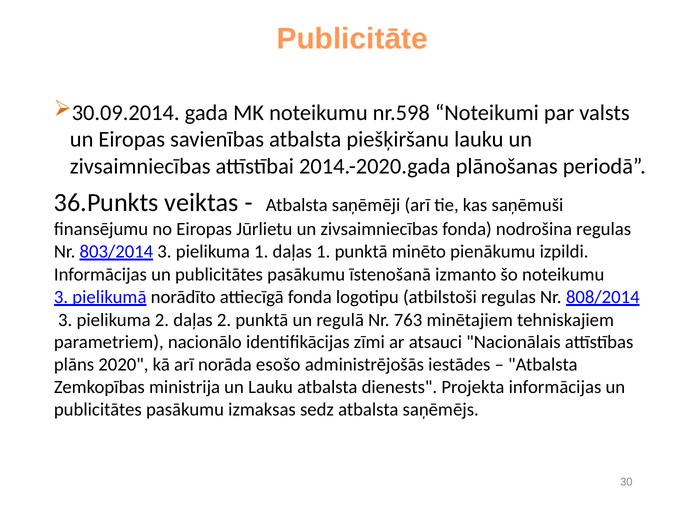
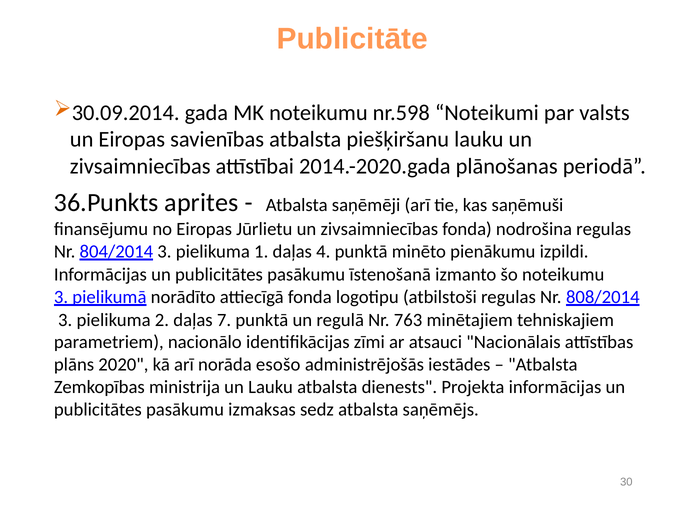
veiktas: veiktas -> aprites
803/2014: 803/2014 -> 804/2014
daļas 1: 1 -> 4
daļas 2: 2 -> 7
